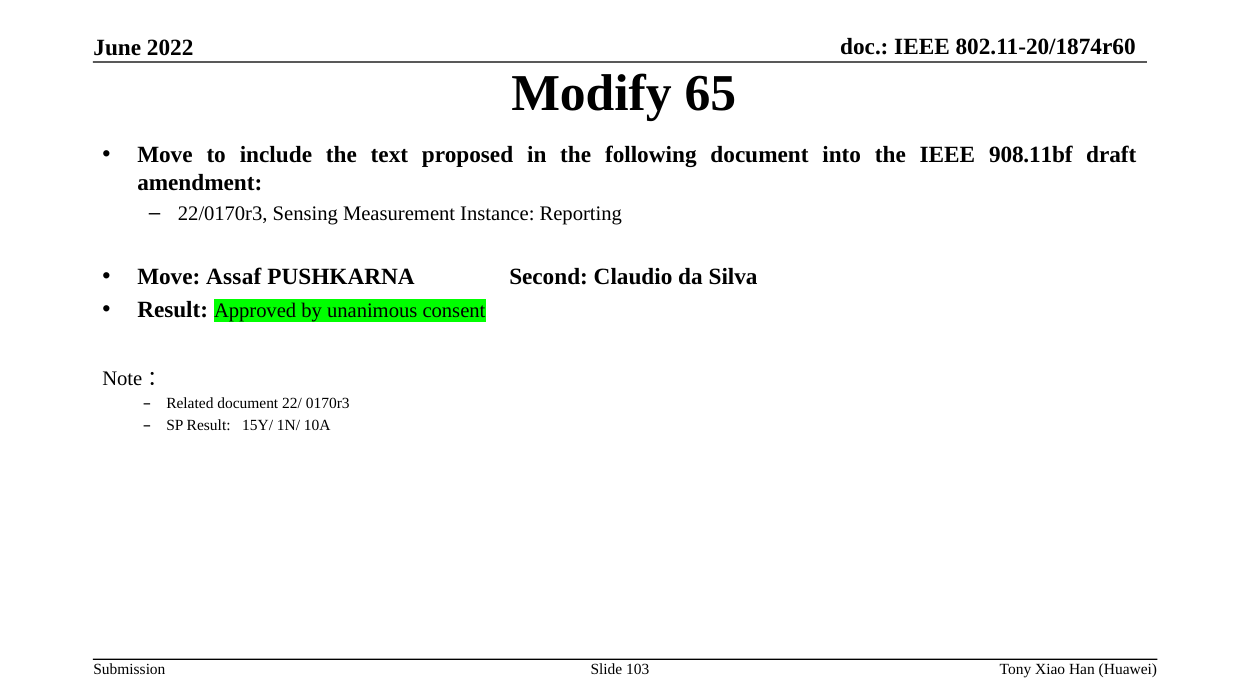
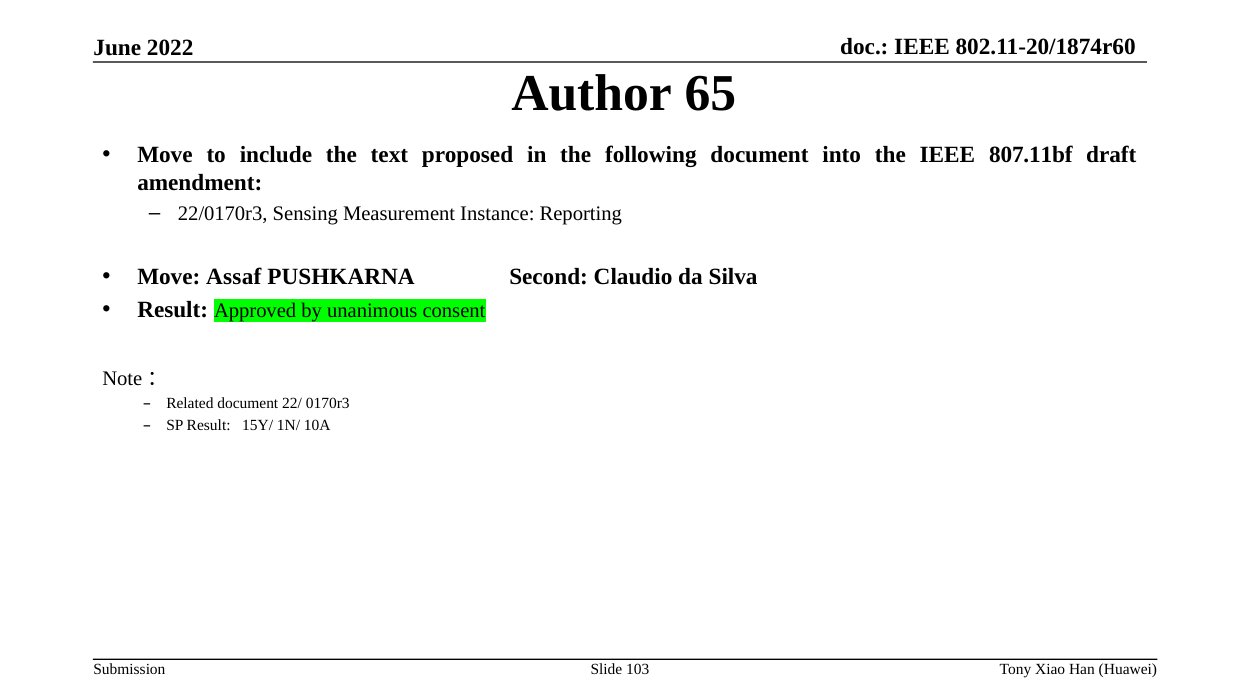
Modify: Modify -> Author
908.11bf: 908.11bf -> 807.11bf
